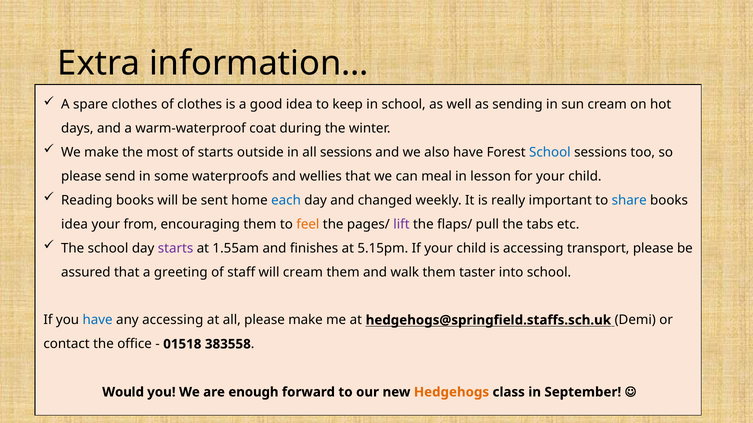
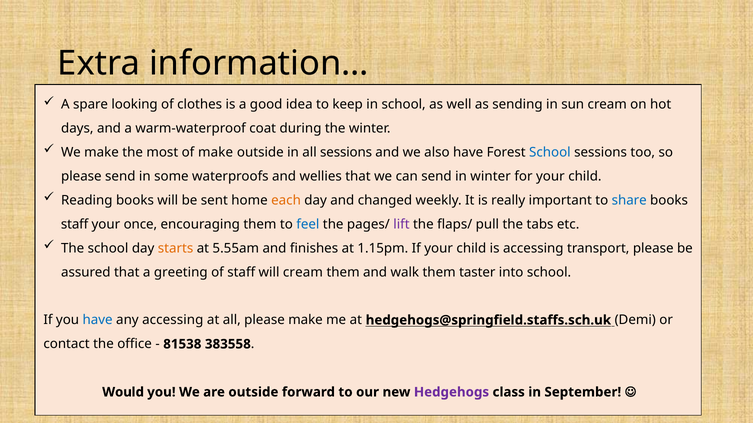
spare clothes: clothes -> looking
of starts: starts -> make
can meal: meal -> send
in lesson: lesson -> winter
each colour: blue -> orange
idea at (75, 224): idea -> staff
from: from -> once
feel colour: orange -> blue
starts at (176, 248) colour: purple -> orange
1.55am: 1.55am -> 5.55am
5.15pm: 5.15pm -> 1.15pm
01518: 01518 -> 81538
are enough: enough -> outside
Hedgehogs colour: orange -> purple
